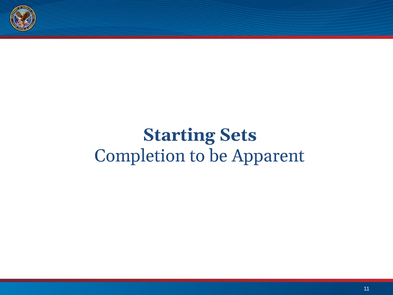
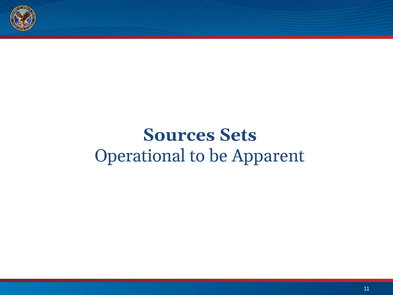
Starting: Starting -> Sources
Completion: Completion -> Operational
